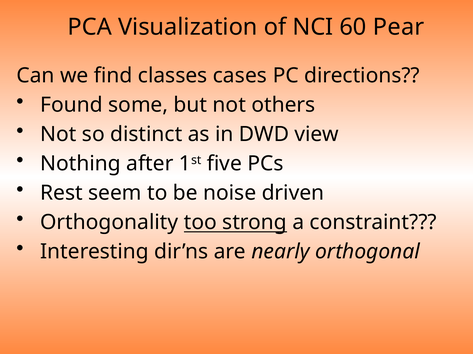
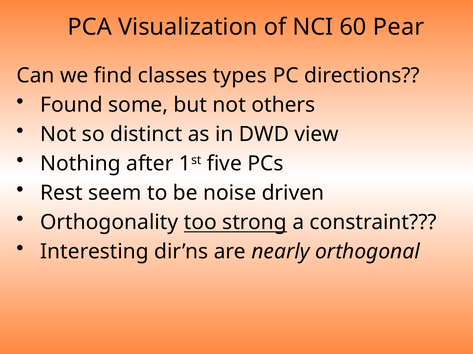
cases: cases -> types
